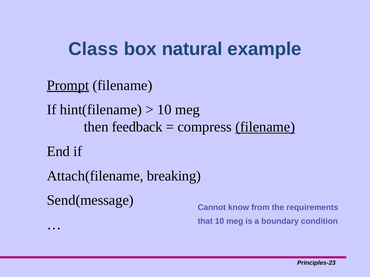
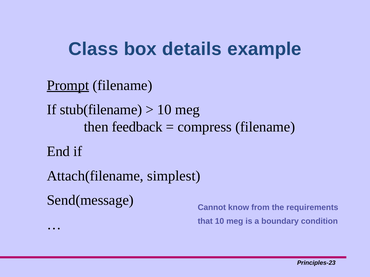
natural: natural -> details
hint(filename: hint(filename -> stub(filename
filename at (265, 127) underline: present -> none
breaking: breaking -> simplest
